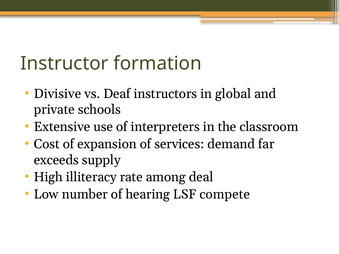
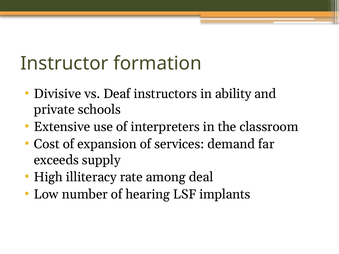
global: global -> ability
compete: compete -> implants
